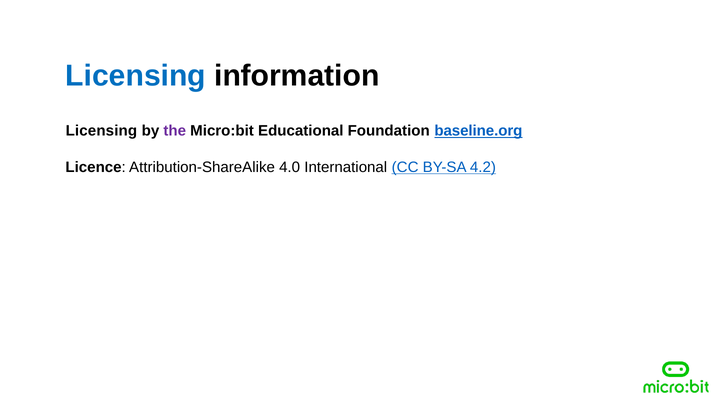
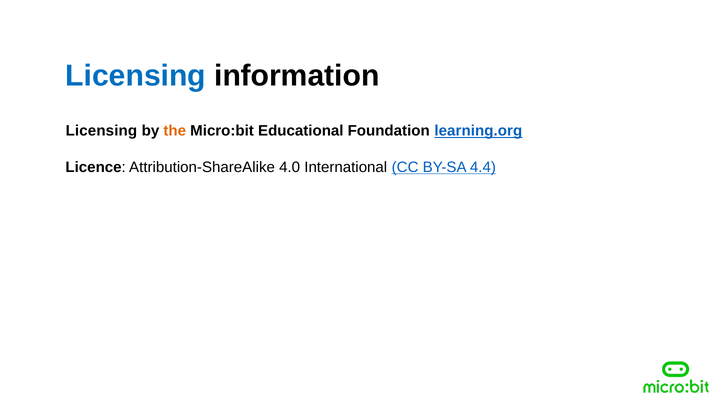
the colour: purple -> orange
baseline.org: baseline.org -> learning.org
4.2: 4.2 -> 4.4
